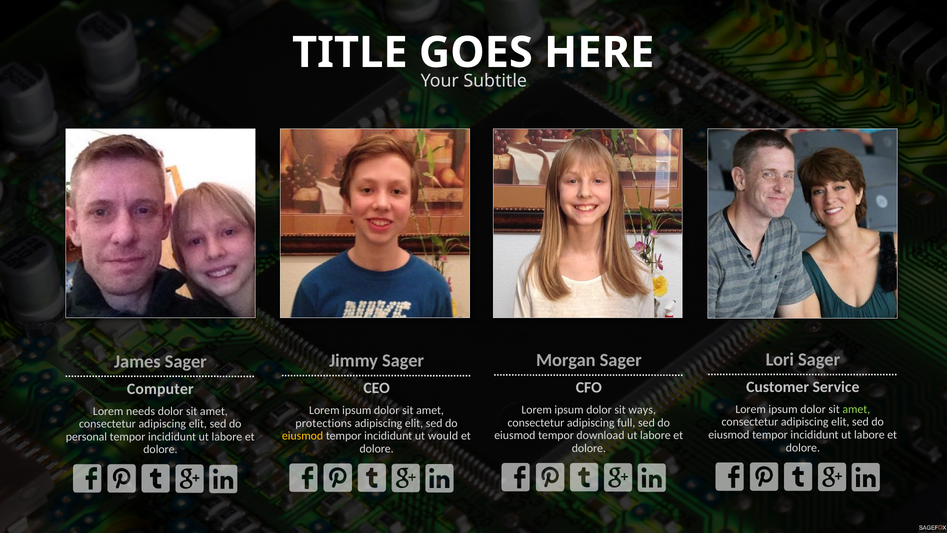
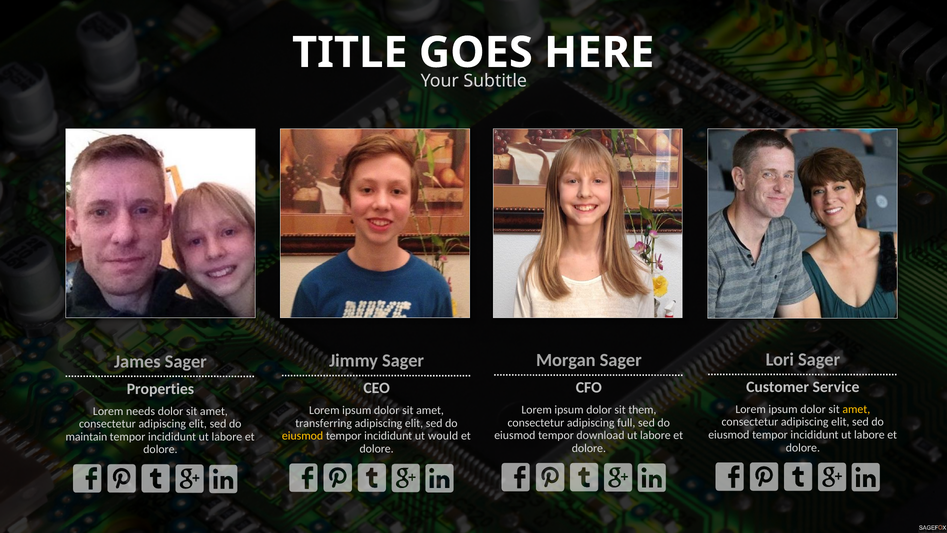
Computer: Computer -> Properties
amet at (856, 409) colour: light green -> yellow
ways: ways -> them
protections: protections -> transferring
personal: personal -> maintain
